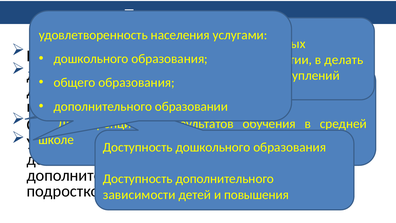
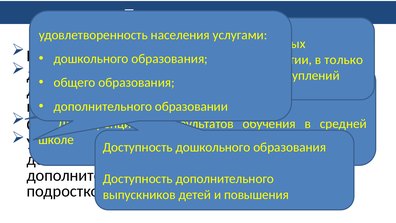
делать: делать -> только
зависимости at (139, 195): зависимости -> выпускников
